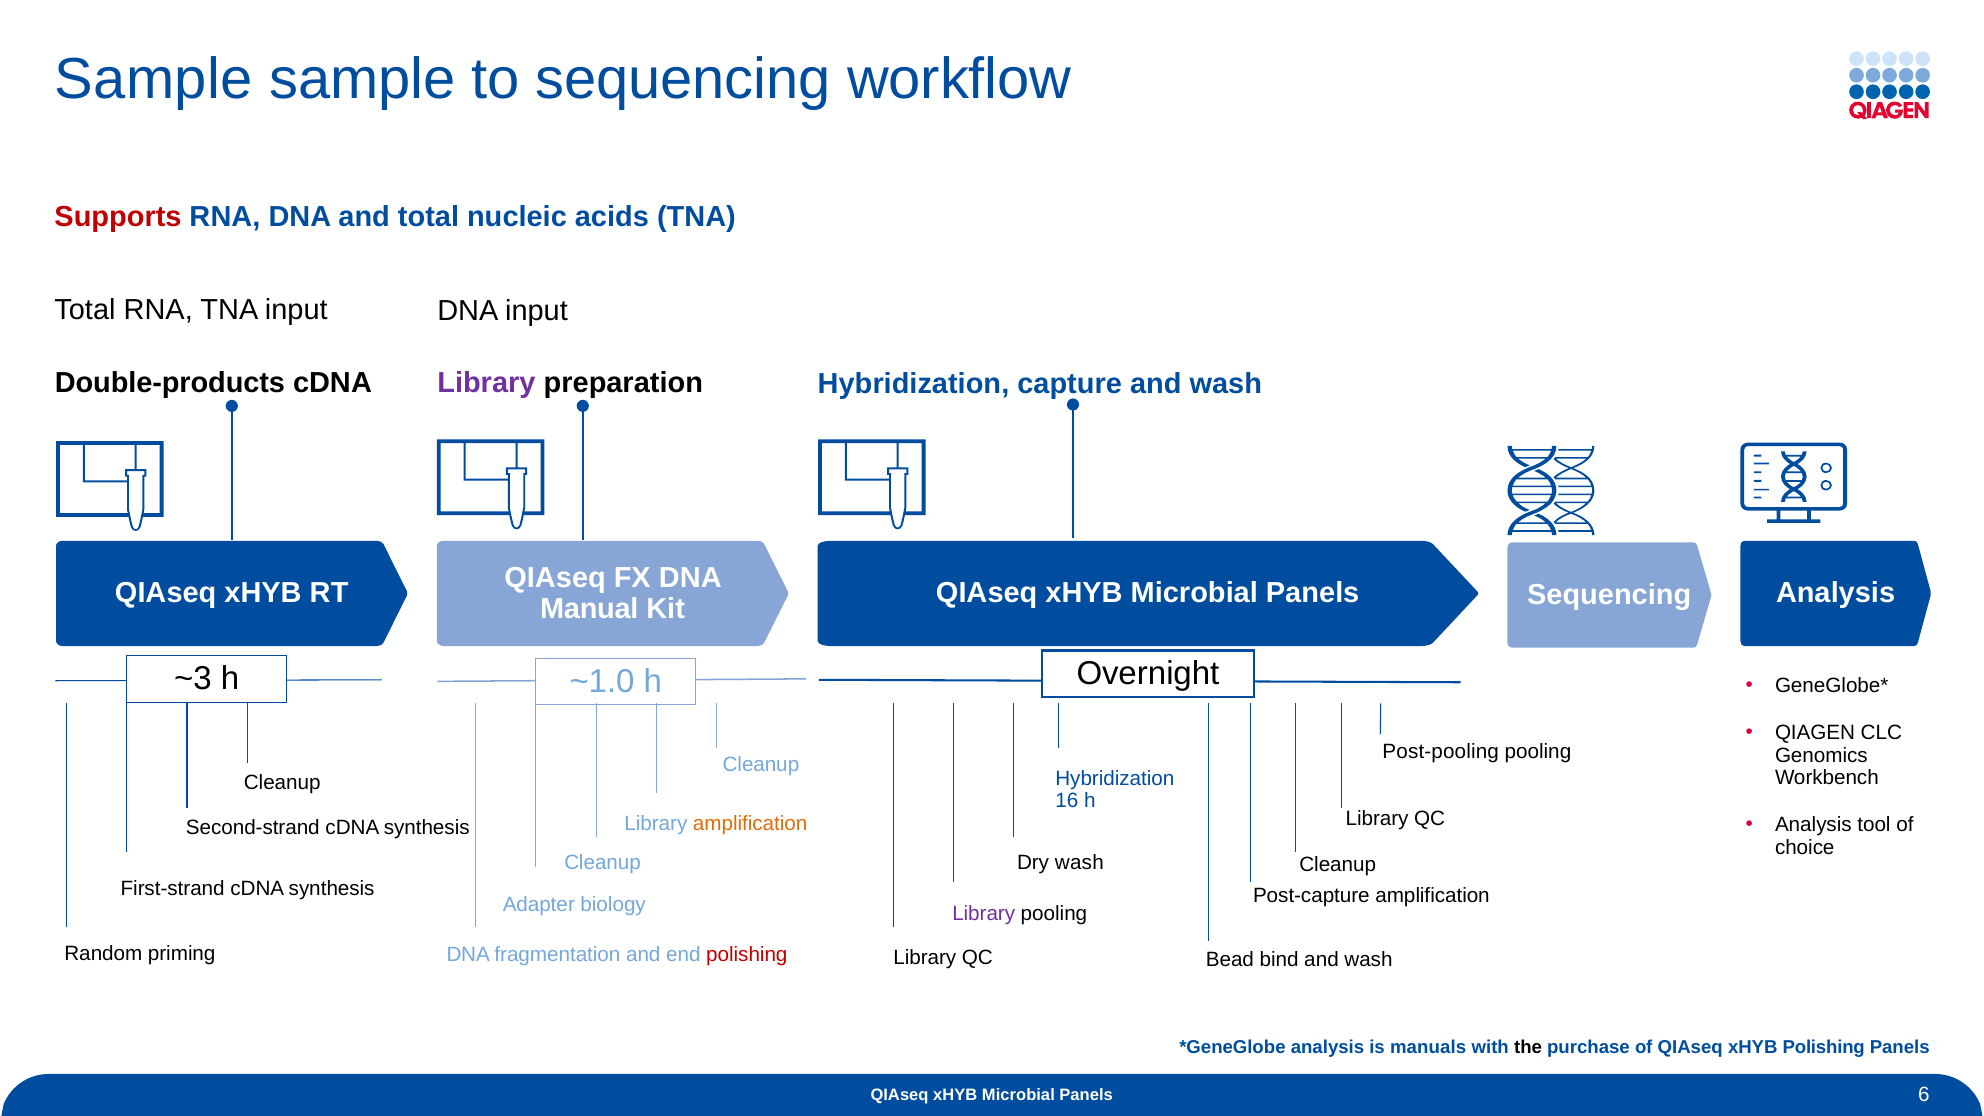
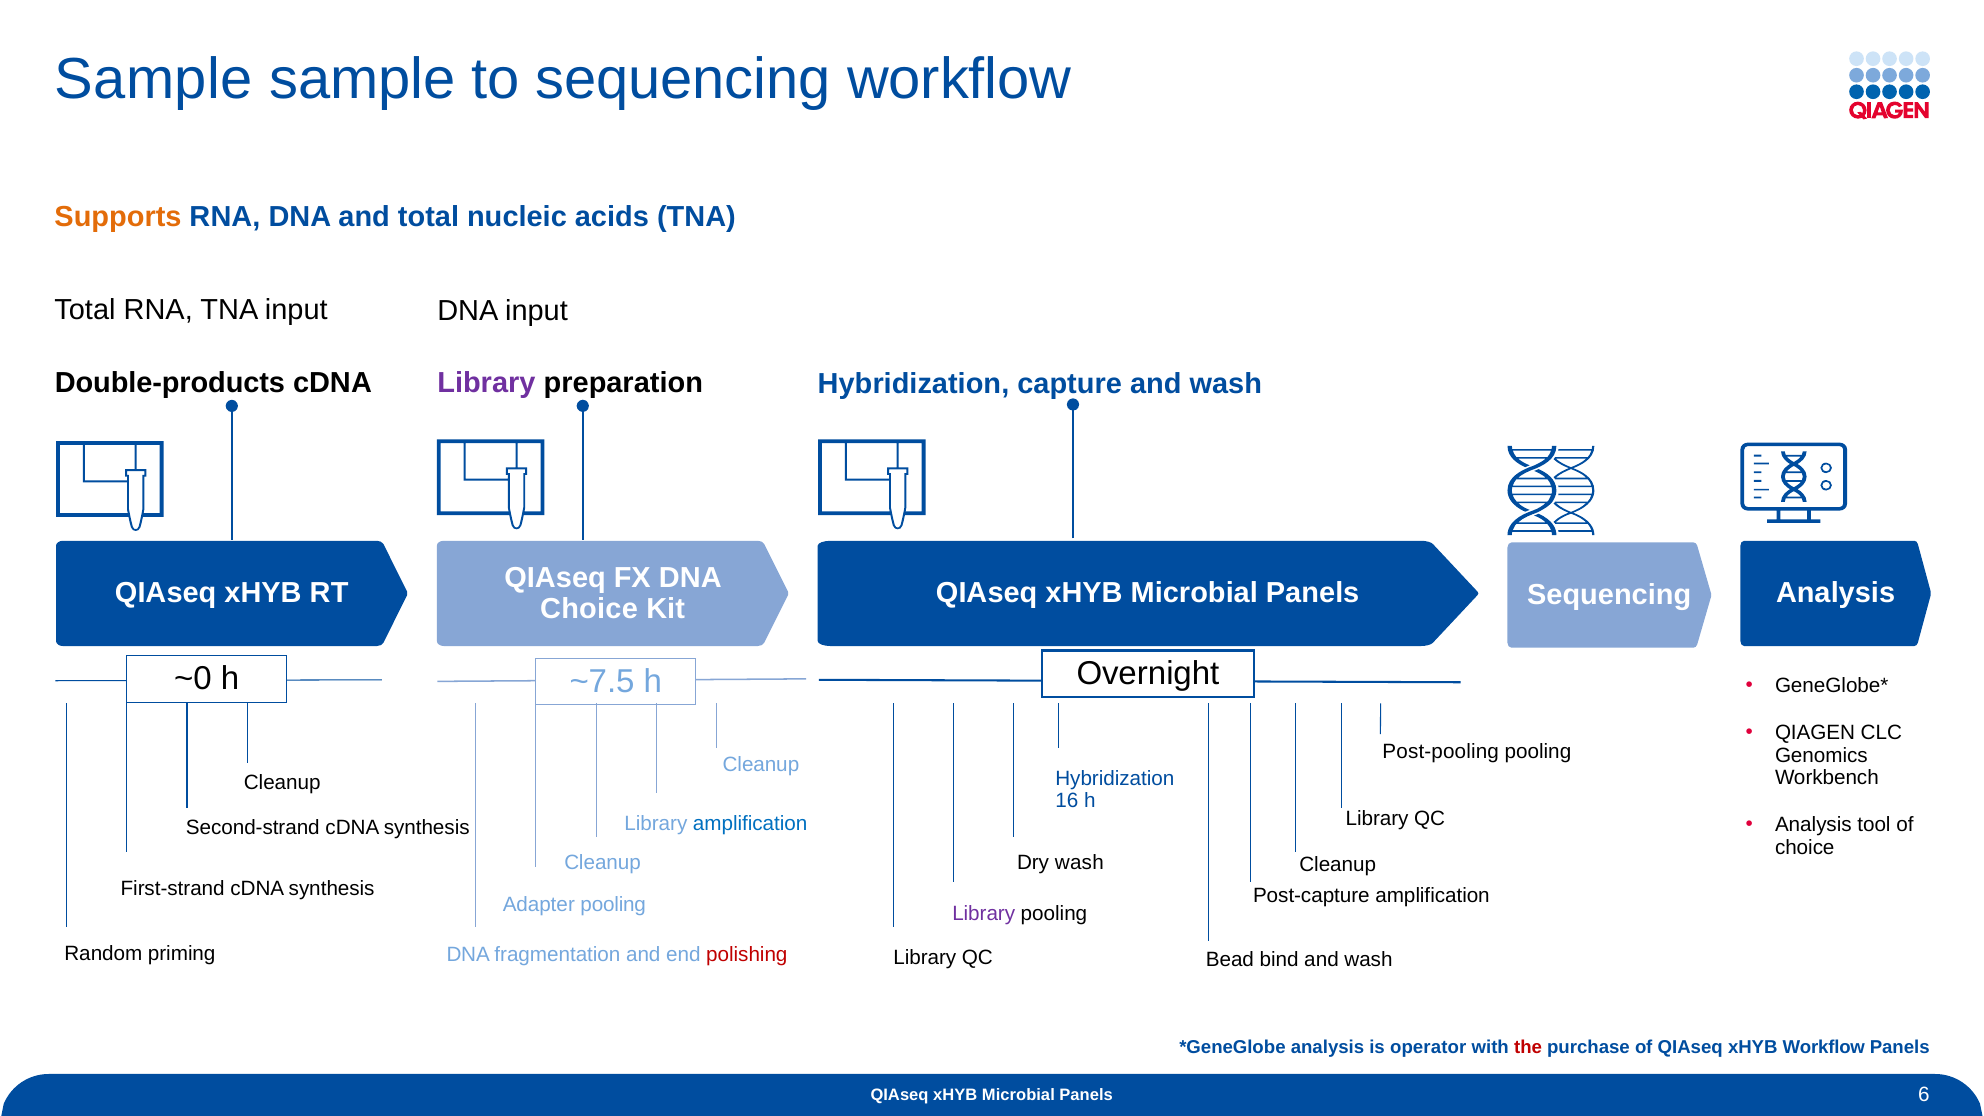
Supports colour: red -> orange
Manual at (589, 609): Manual -> Choice
~3: ~3 -> ~0
~1.0: ~1.0 -> ~7.5
amplification at (750, 824) colour: orange -> blue
Adapter biology: biology -> pooling
manuals: manuals -> operator
the colour: black -> red
xHYB Polishing: Polishing -> Workflow
